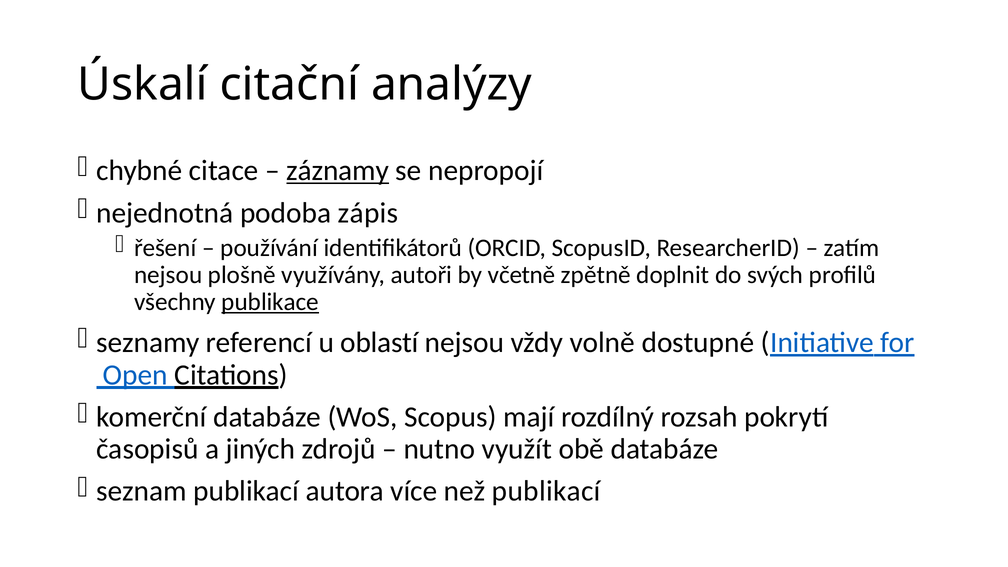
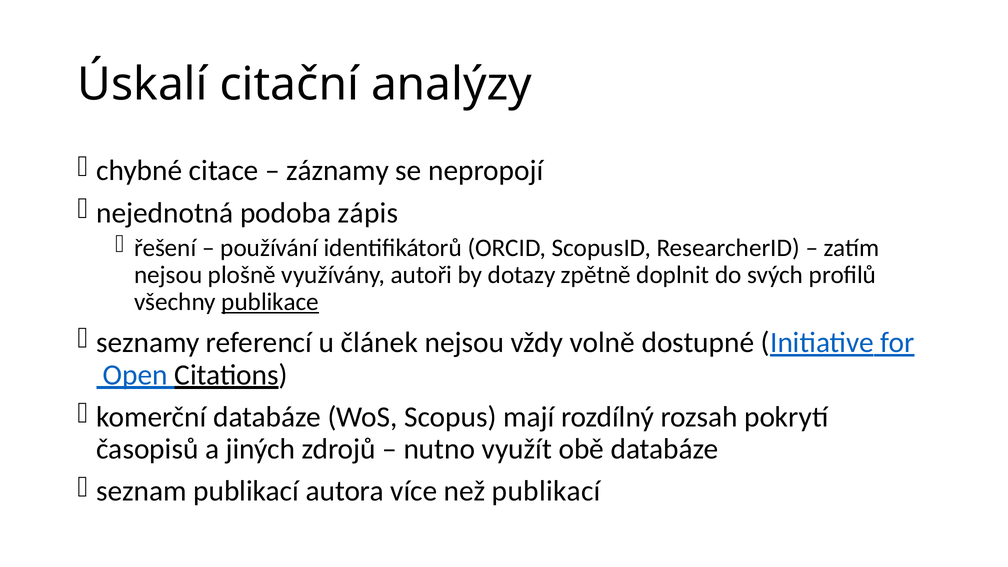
záznamy underline: present -> none
včetně: včetně -> dotazy
oblastí: oblastí -> článek
